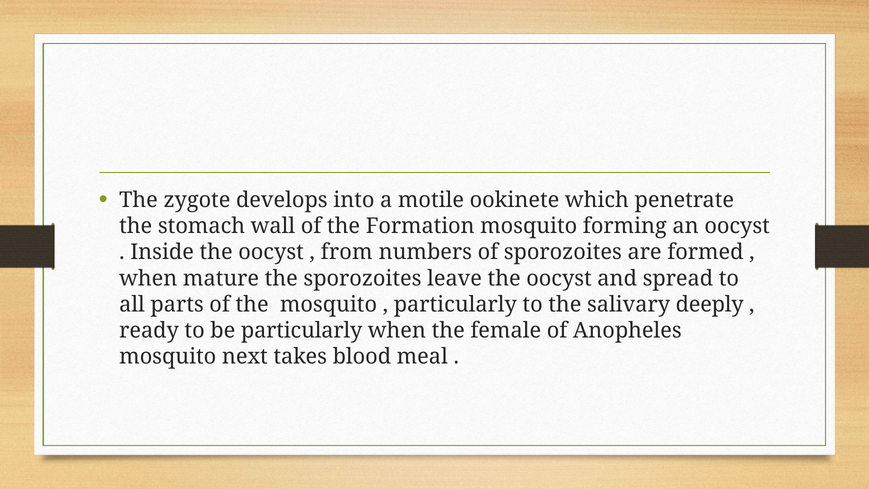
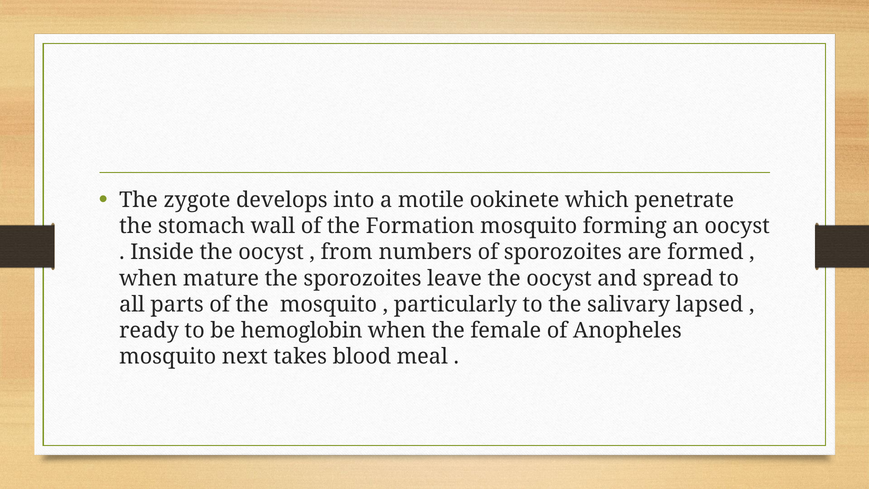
deeply: deeply -> lapsed
be particularly: particularly -> hemoglobin
